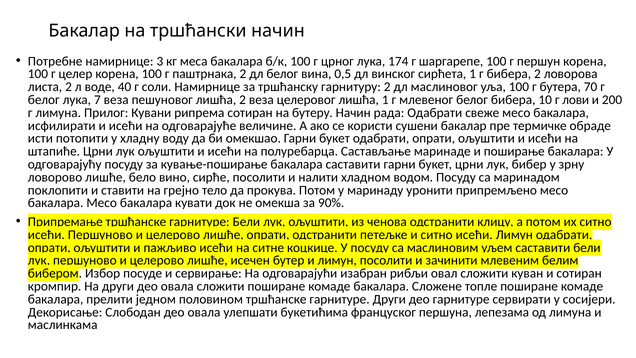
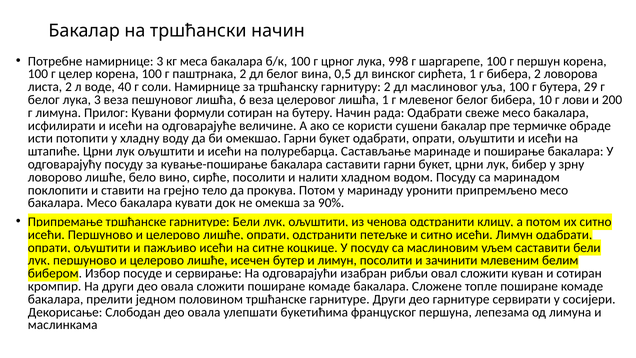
174: 174 -> 998
70: 70 -> 29
лука 7: 7 -> 3
лишћа 2: 2 -> 6
рипрема: рипрема -> формули
